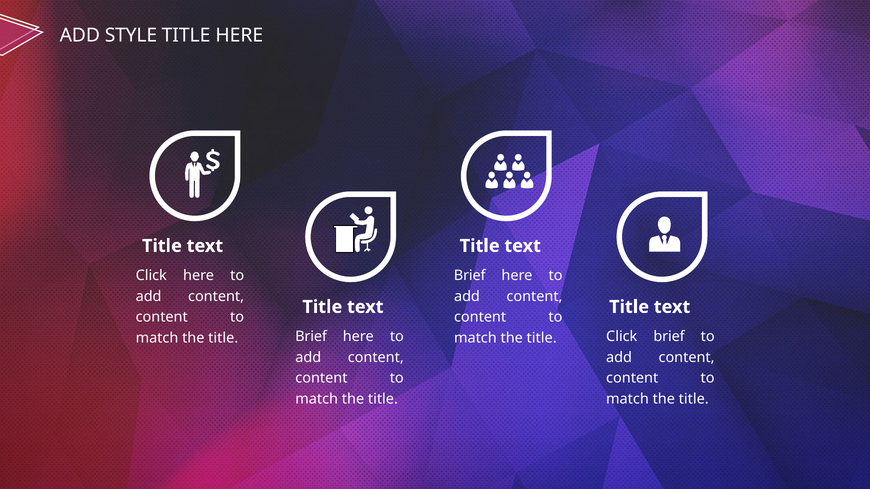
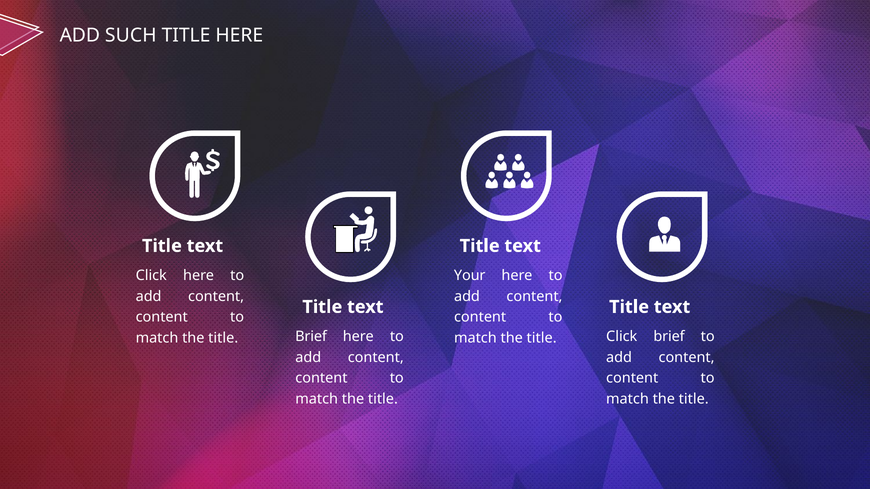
STYLE: STYLE -> SUCH
Brief at (470, 276): Brief -> Your
